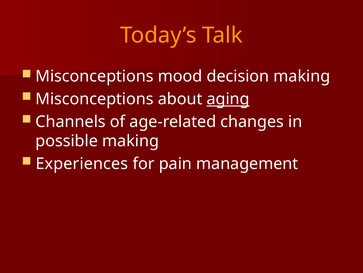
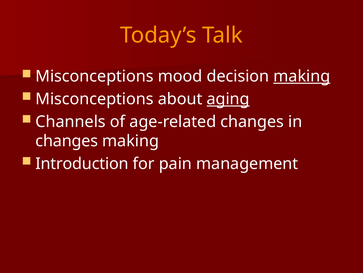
making at (302, 76) underline: none -> present
possible at (67, 141): possible -> changes
Experiences: Experiences -> Introduction
